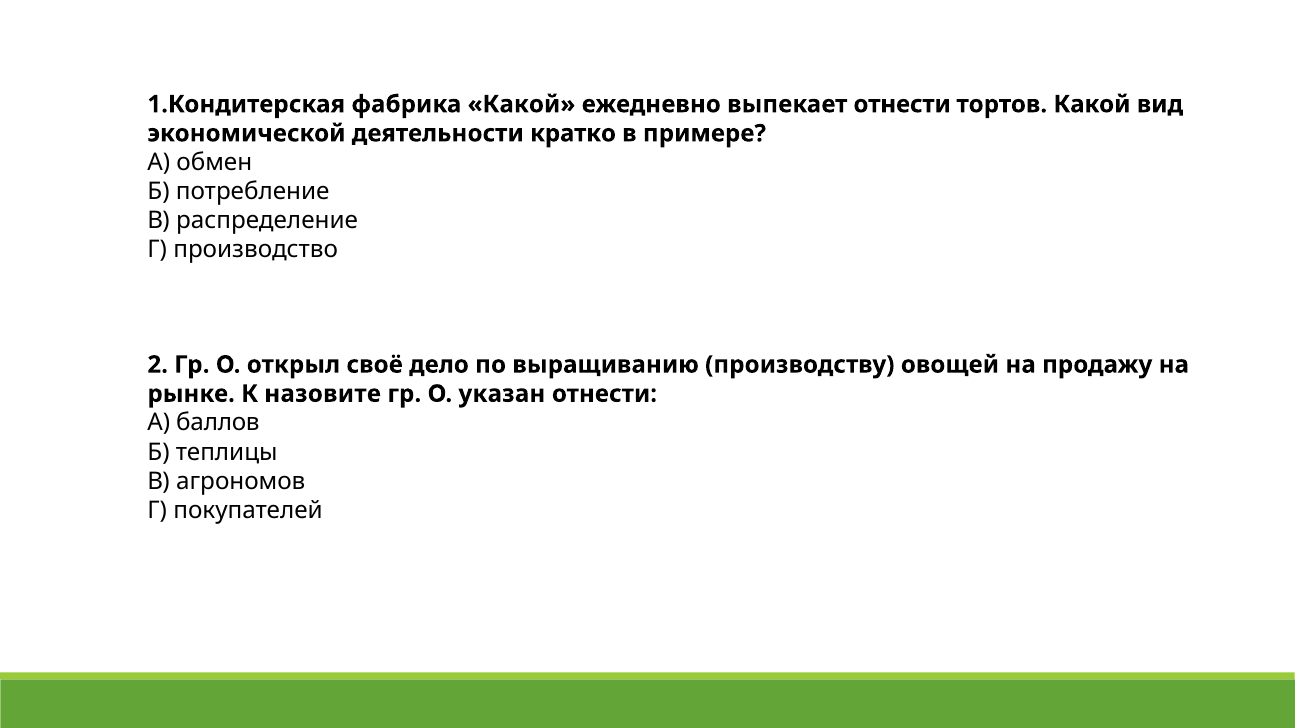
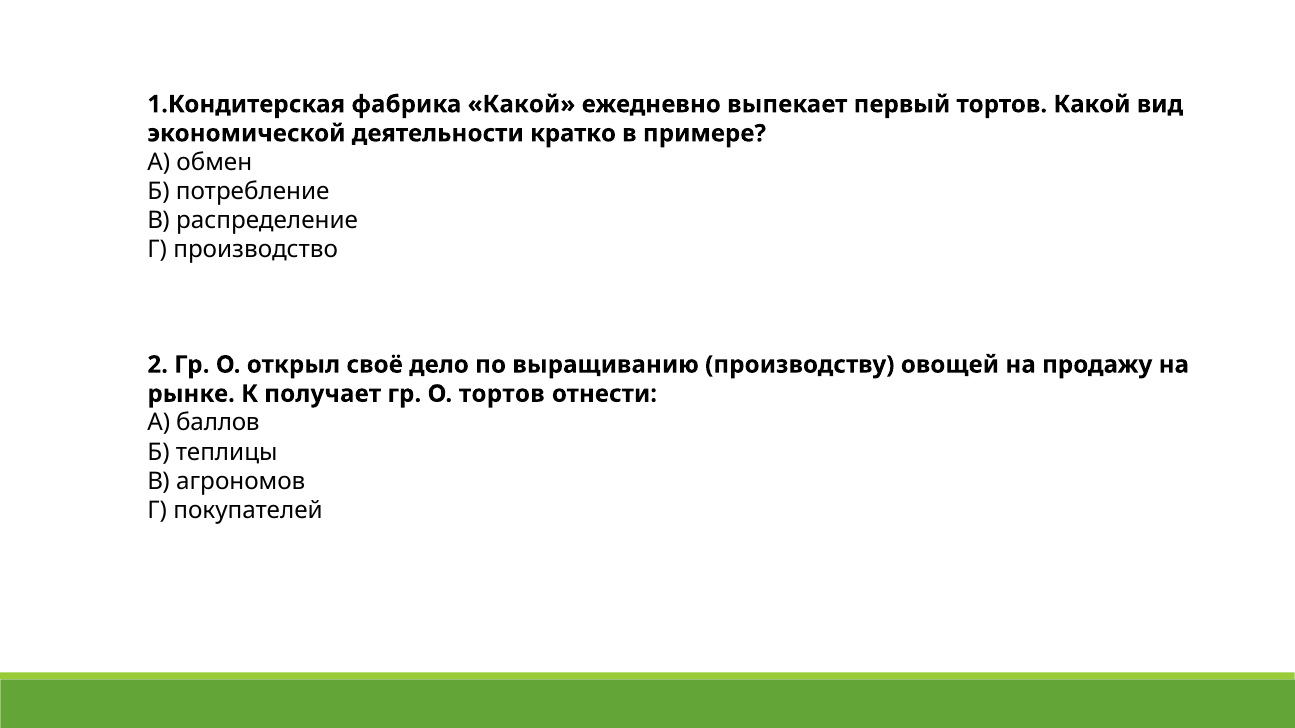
выпекает отнести: отнести -> первый
назовите: назовите -> получает
О указан: указан -> тортов
